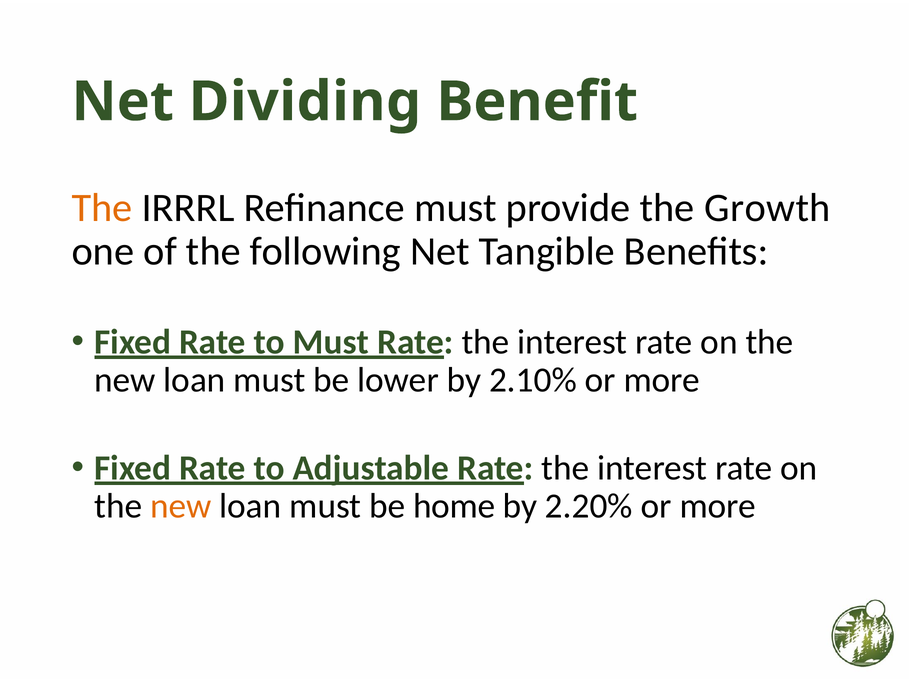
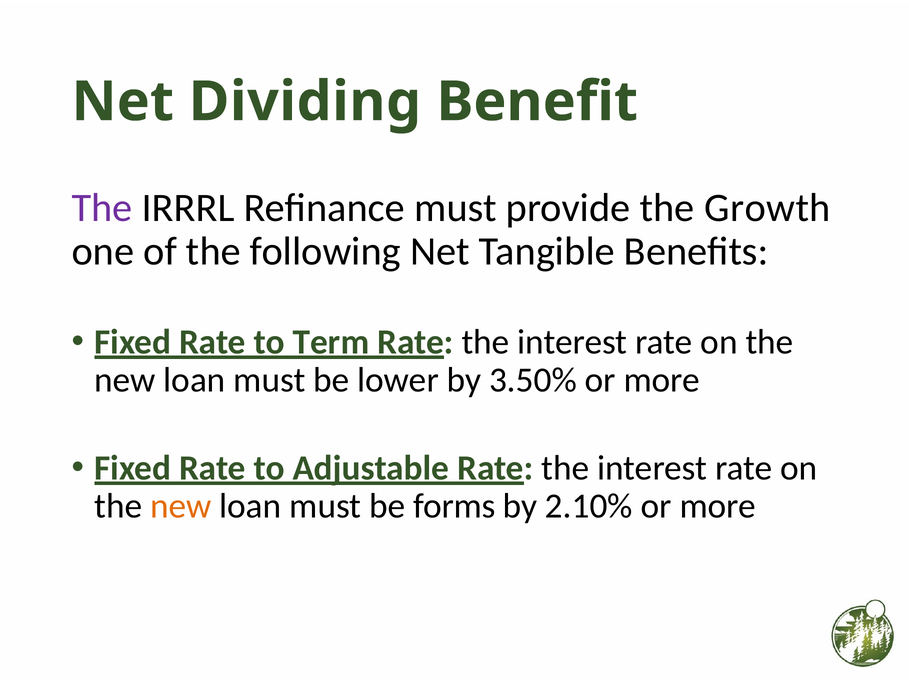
The at (102, 208) colour: orange -> purple
to Must: Must -> Term
2.10%: 2.10% -> 3.50%
home: home -> forms
2.20%: 2.20% -> 2.10%
